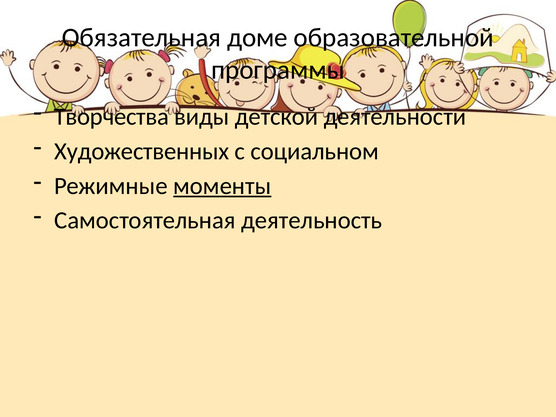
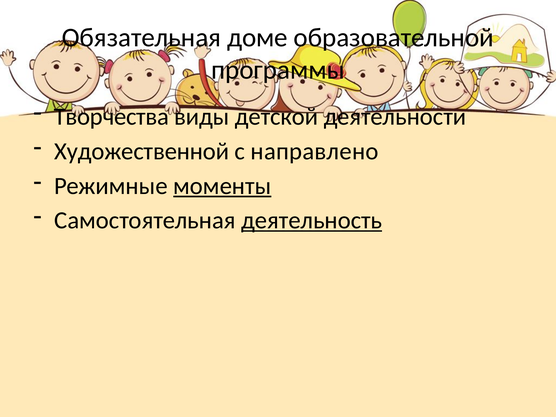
Художественных: Художественных -> Художественной
социальном: социальном -> направлено
деятельность underline: none -> present
